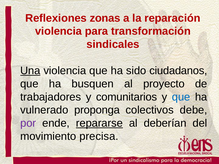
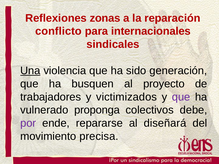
violencia at (58, 31): violencia -> conflicto
transformación: transformación -> internacionales
ciudadanos: ciudadanos -> generación
comunitarios: comunitarios -> victimizados
que at (181, 97) colour: blue -> purple
repararse underline: present -> none
deberían: deberían -> diseñará
